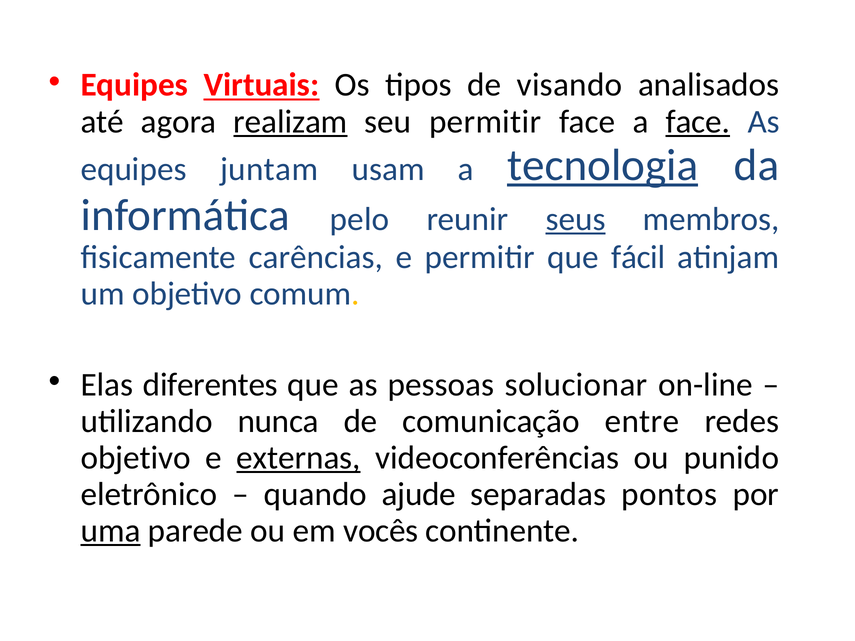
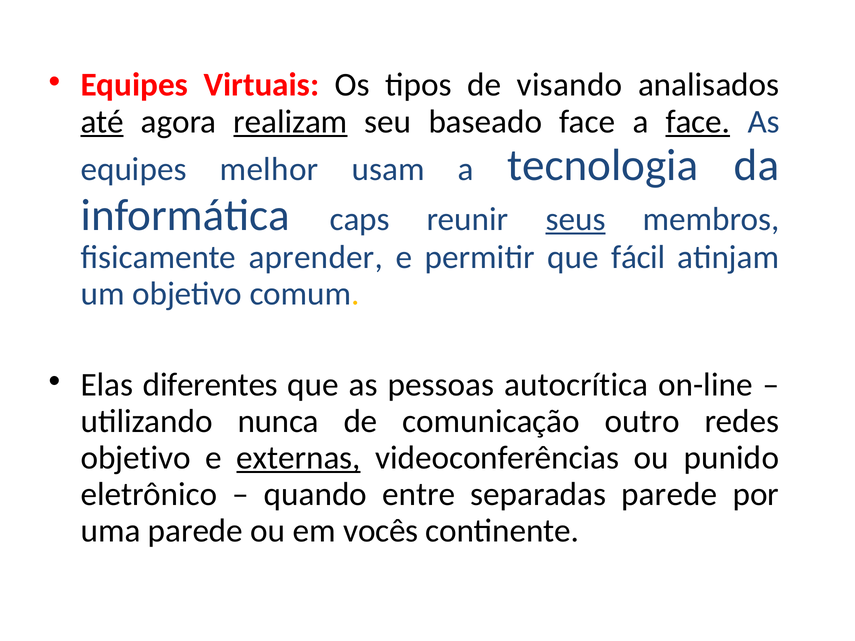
Virtuais underline: present -> none
até underline: none -> present
seu permitir: permitir -> baseado
juntam: juntam -> melhor
tecnologia underline: present -> none
pelo: pelo -> caps
carências: carências -> aprender
solucionar: solucionar -> autocrítica
entre: entre -> outro
ajude: ajude -> entre
separadas pontos: pontos -> parede
uma underline: present -> none
